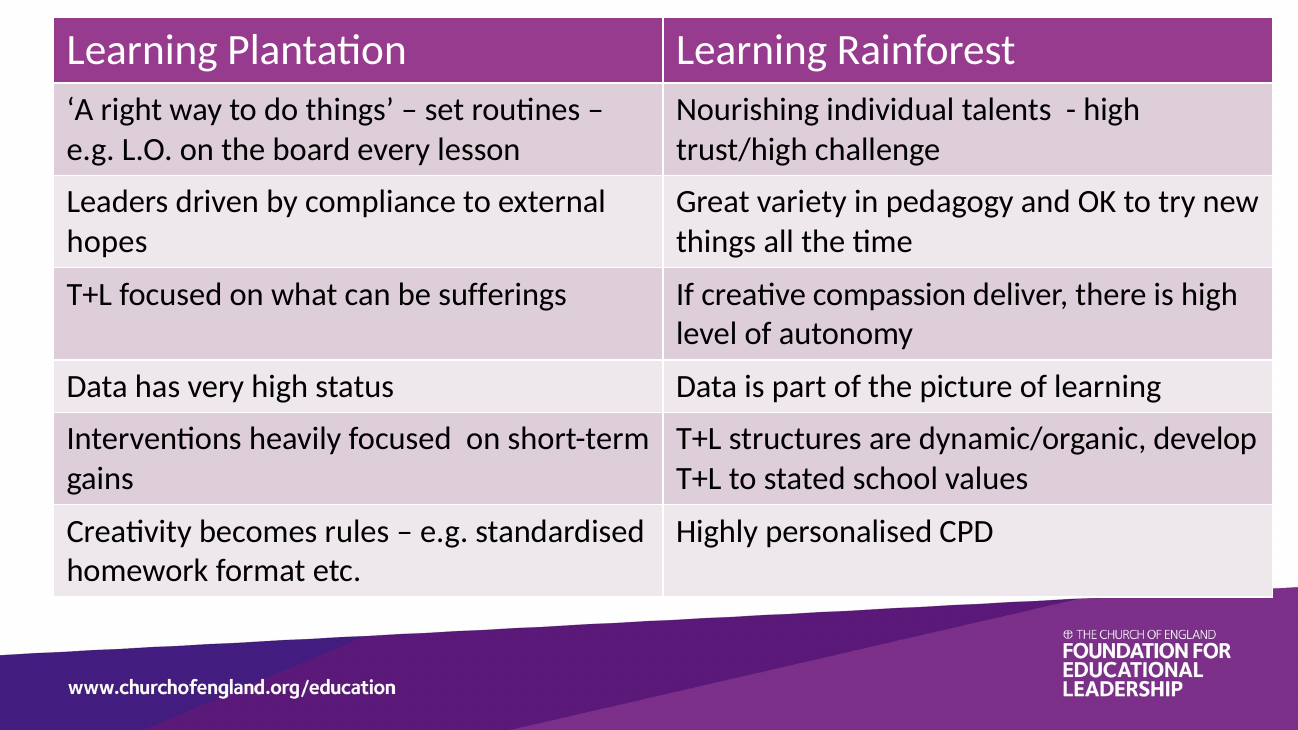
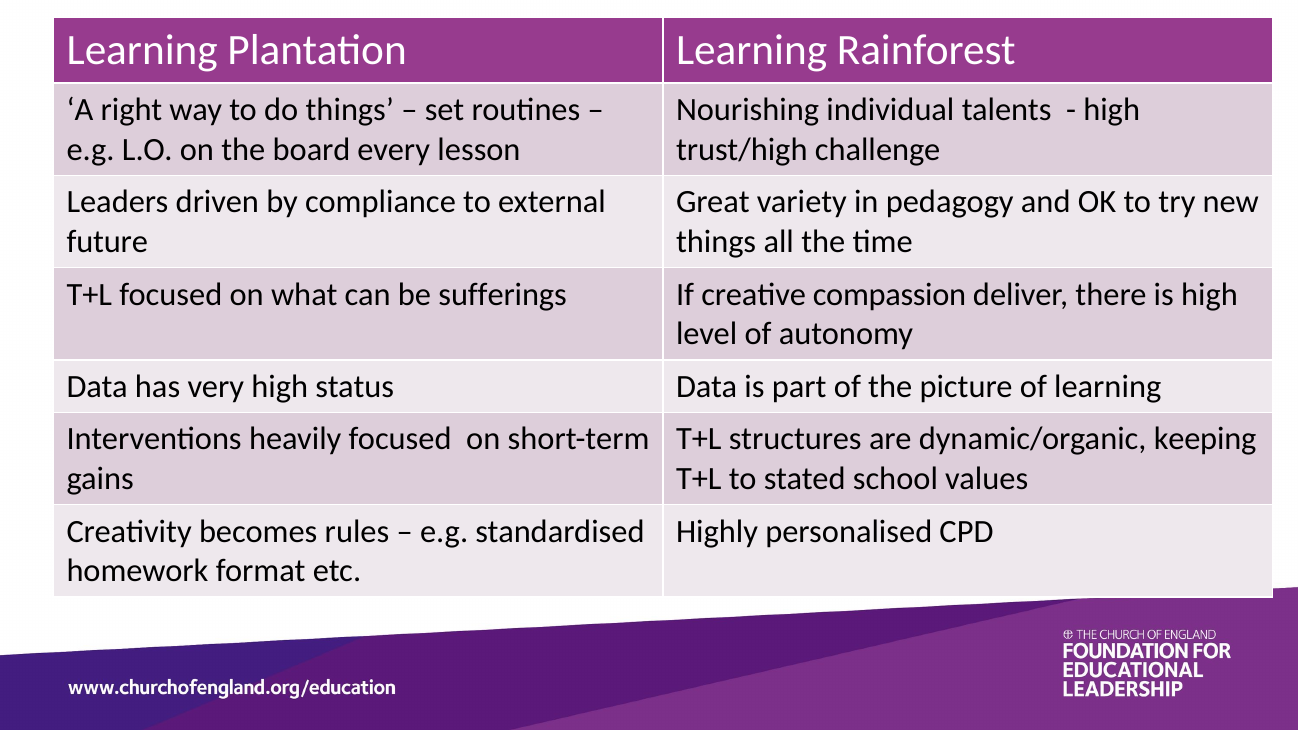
hopes: hopes -> future
develop: develop -> keeping
